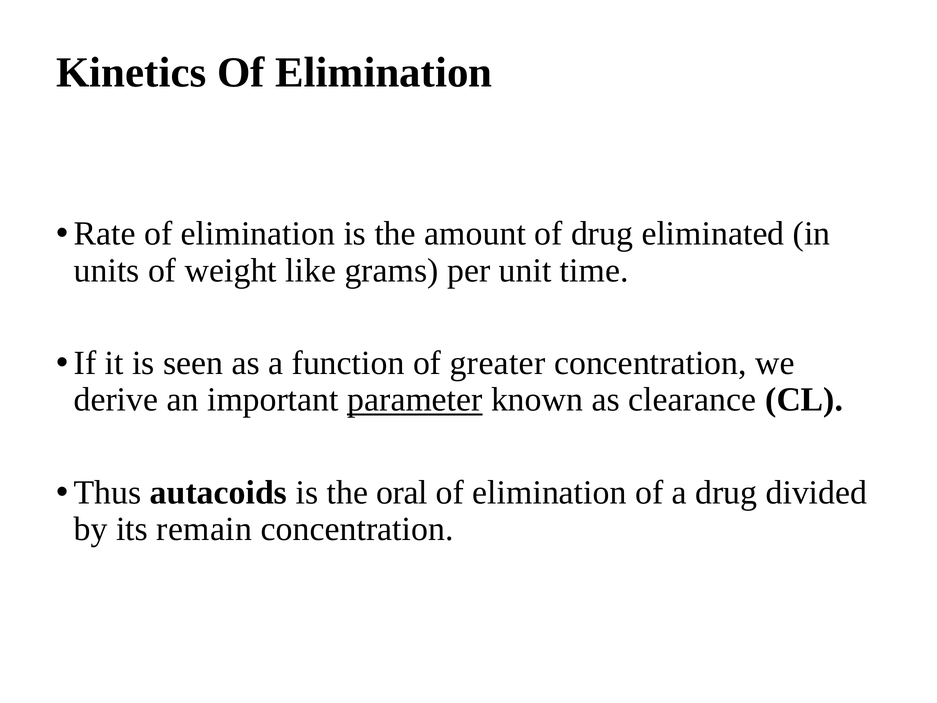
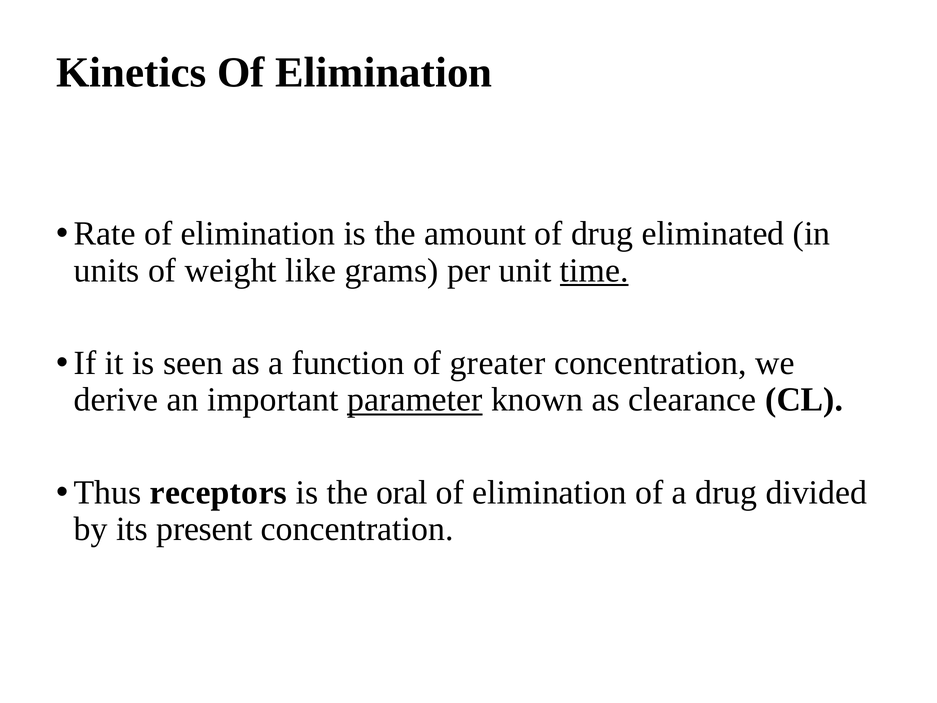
time underline: none -> present
autacoids: autacoids -> receptors
remain: remain -> present
